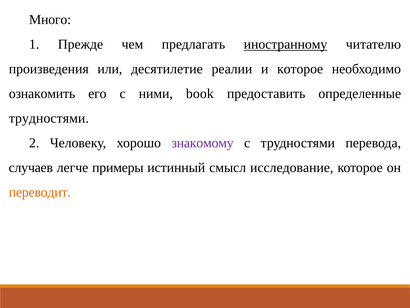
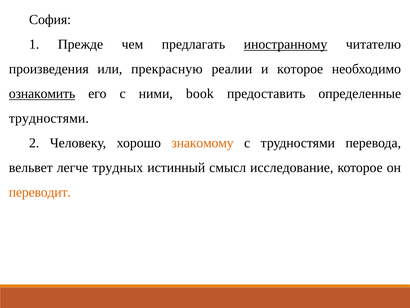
Много: Много -> София
десятилетие: десятилетие -> прекрасную
ознакомить underline: none -> present
знакомому colour: purple -> orange
случаев: случаев -> вельвет
примеры: примеры -> трудных
